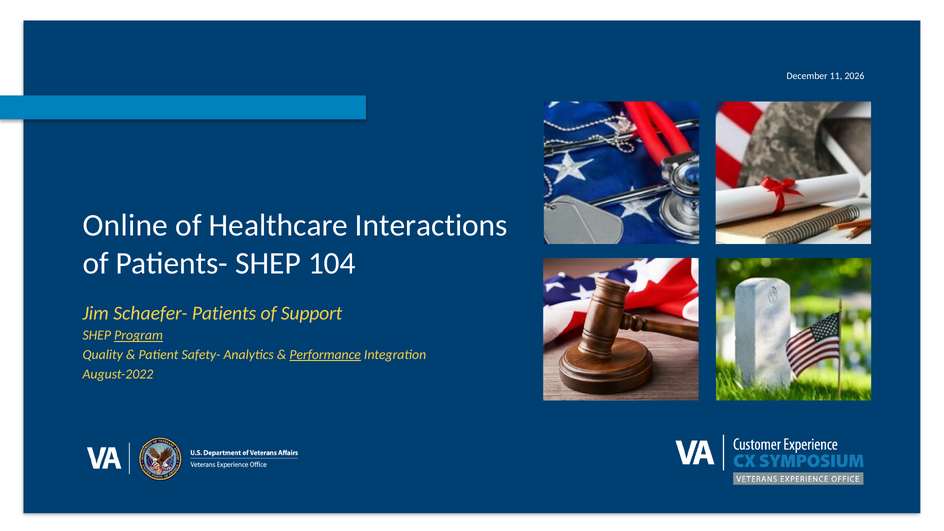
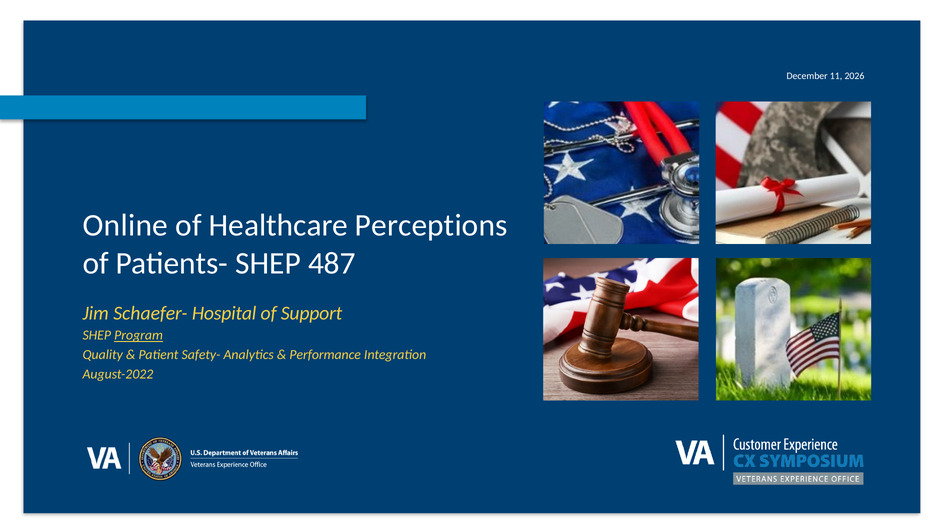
Interactions: Interactions -> Perceptions
104: 104 -> 487
Patients: Patients -> Hospital
Performance underline: present -> none
